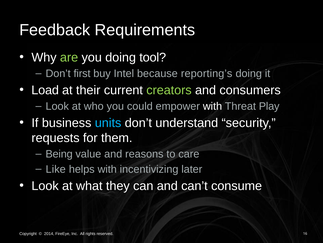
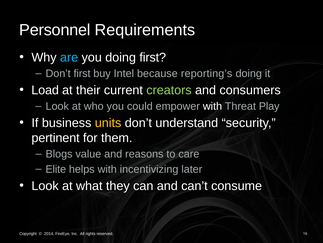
Feedback: Feedback -> Personnel
are colour: light green -> light blue
doing tool: tool -> first
units colour: light blue -> yellow
requests: requests -> pertinent
Being: Being -> Blogs
Like: Like -> Elite
